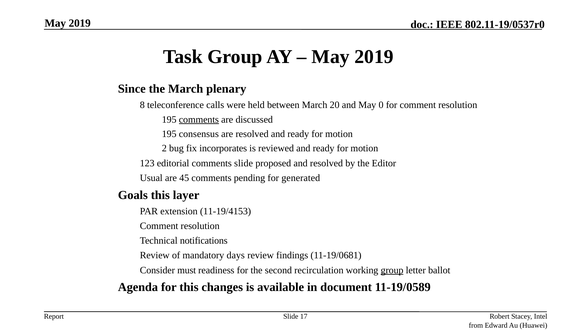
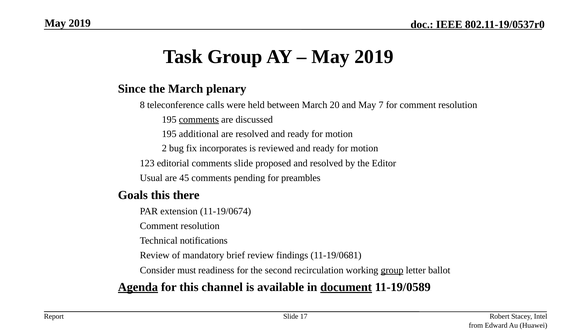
0: 0 -> 7
consensus: consensus -> additional
generated: generated -> preambles
layer: layer -> there
11-19/4153: 11-19/4153 -> 11-19/0674
days: days -> brief
Agenda underline: none -> present
changes: changes -> channel
document underline: none -> present
